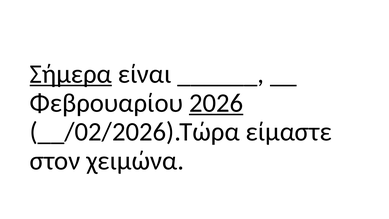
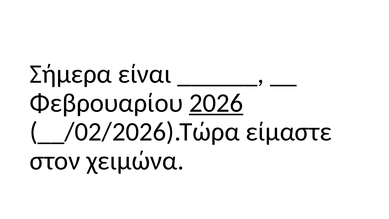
Σήμερα underline: present -> none
